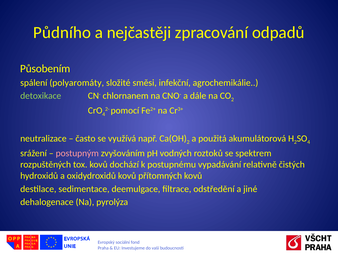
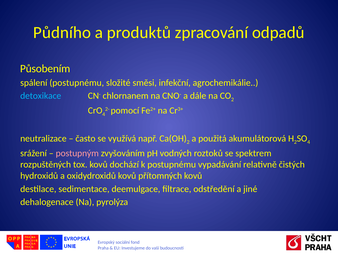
nejčastěji: nejčastěji -> produktů
spálení polyaromáty: polyaromáty -> postupnému
detoxikace colour: light green -> light blue
